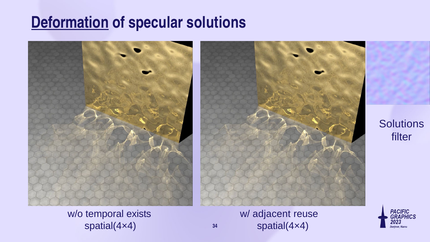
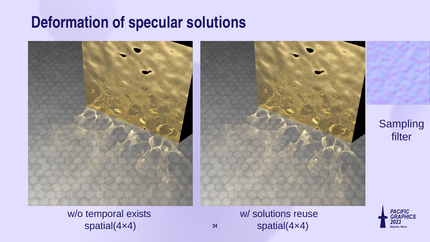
Deformation underline: present -> none
Solutions at (402, 124): Solutions -> Sampling
w/ adjacent: adjacent -> solutions
